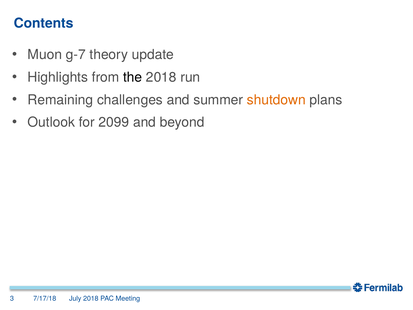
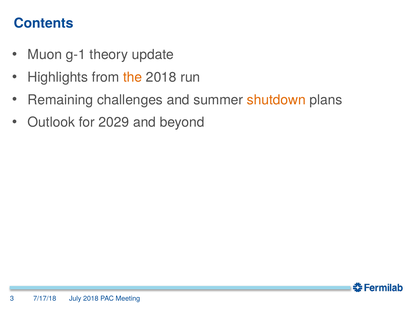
g-7: g-7 -> g-1
the colour: black -> orange
2099: 2099 -> 2029
